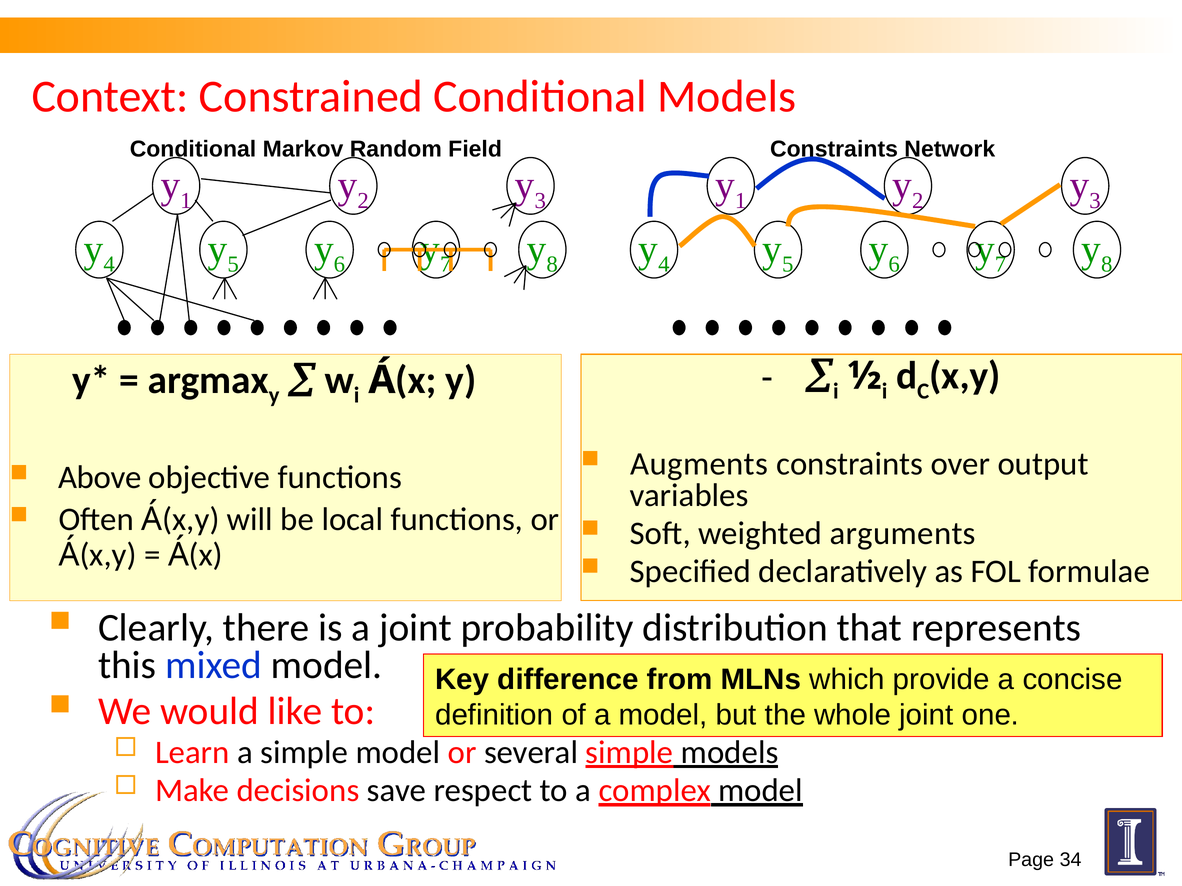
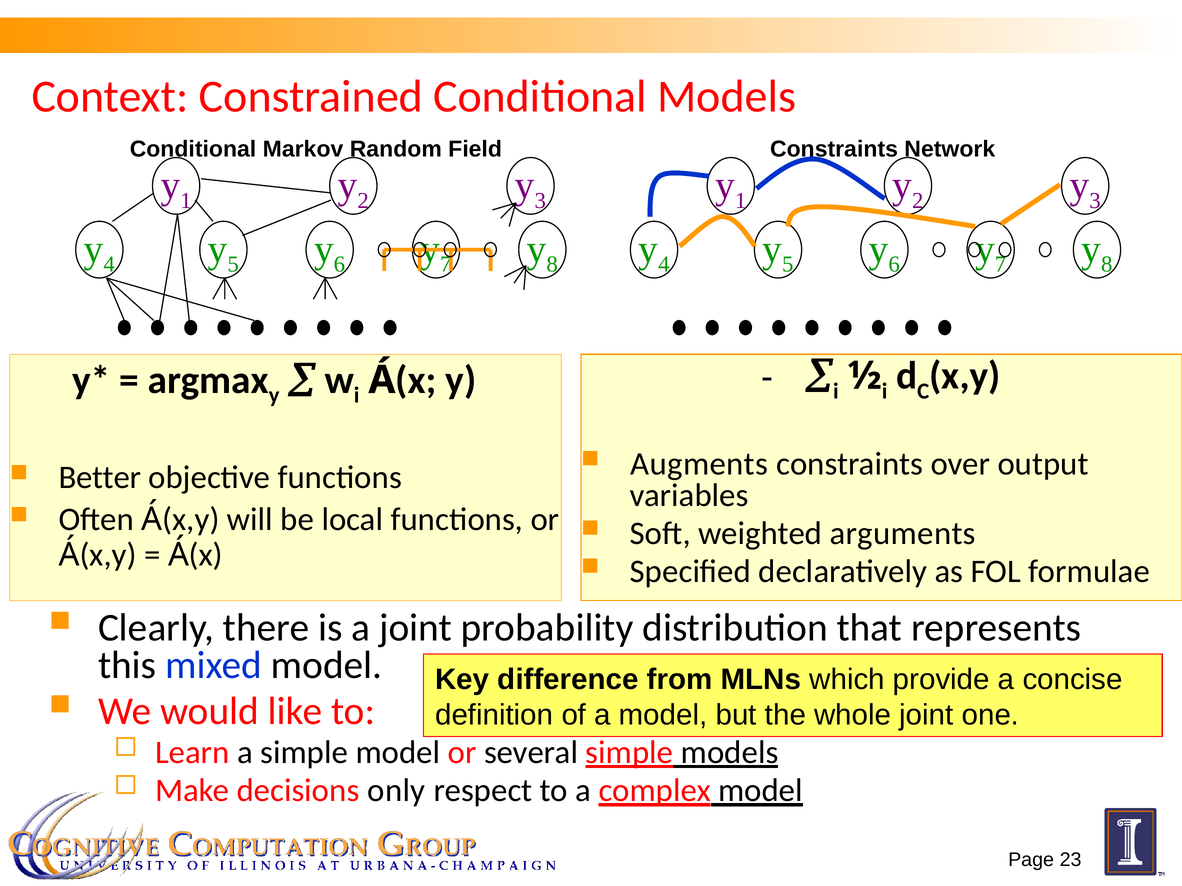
Above: Above -> Better
save: save -> only
34: 34 -> 23
